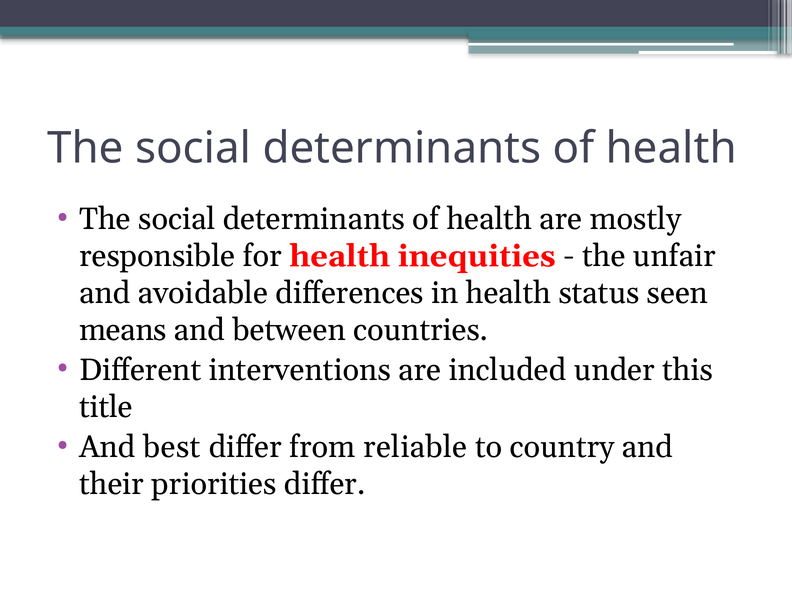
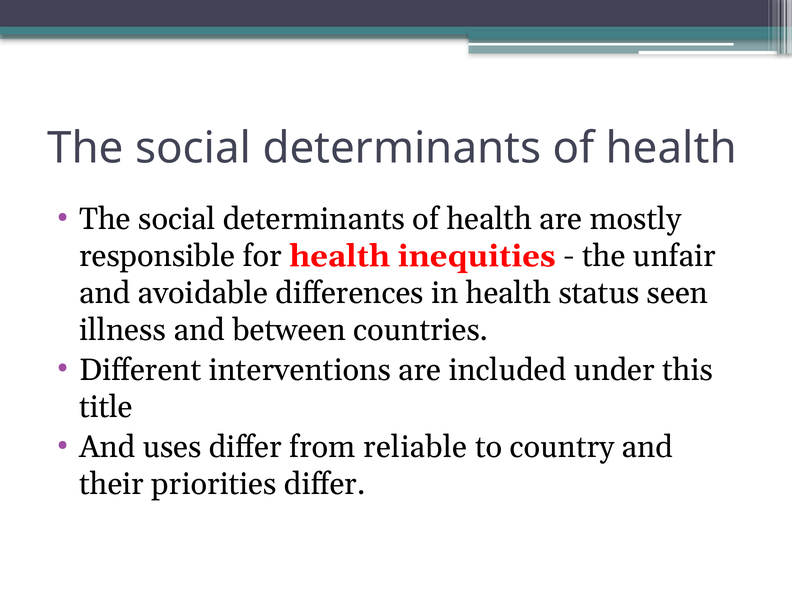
means: means -> illness
best: best -> uses
